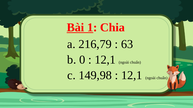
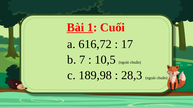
Chia: Chia -> Cuối
216,79: 216,79 -> 616,72
63: 63 -> 17
0: 0 -> 7
12,1 at (105, 60): 12,1 -> 10,5
149,98: 149,98 -> 189,98
12,1 at (132, 76): 12,1 -> 28,3
